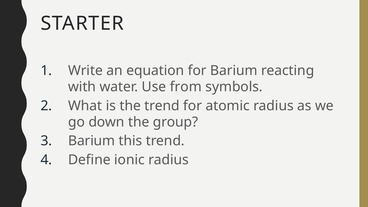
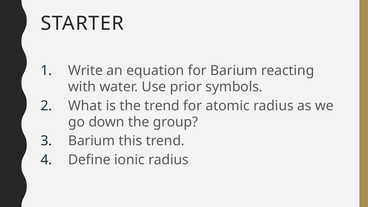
from: from -> prior
